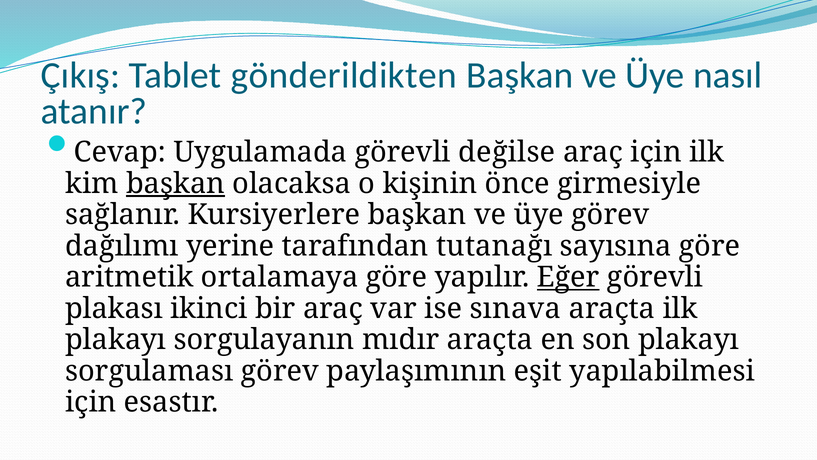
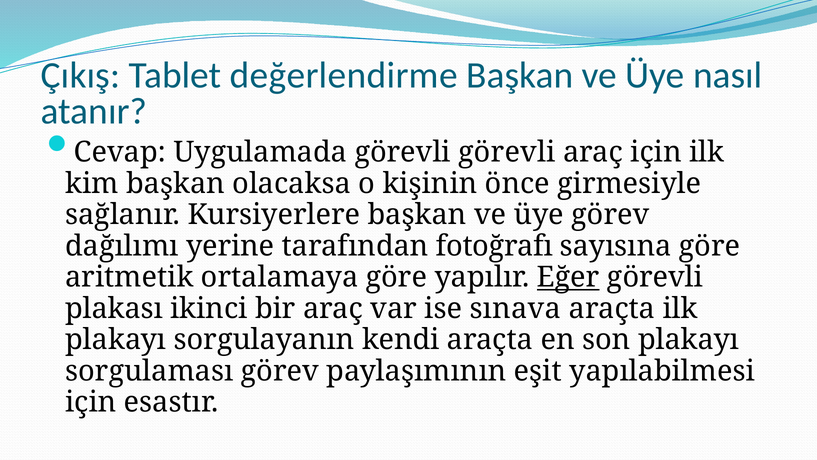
gönderildikten: gönderildikten -> değerlendirme
görevli değilse: değilse -> görevli
başkan at (176, 183) underline: present -> none
tutanağı: tutanağı -> fotoğrafı
mıdır: mıdır -> kendi
